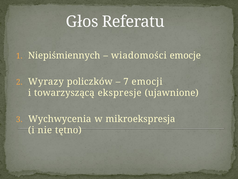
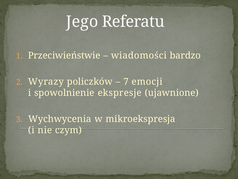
Głos: Głos -> Jego
Niepiśmiennych: Niepiśmiennych -> Przeciwieństwie
emocje: emocje -> bardzo
towarzyszącą: towarzyszącą -> spowolnienie
tętno: tętno -> czym
